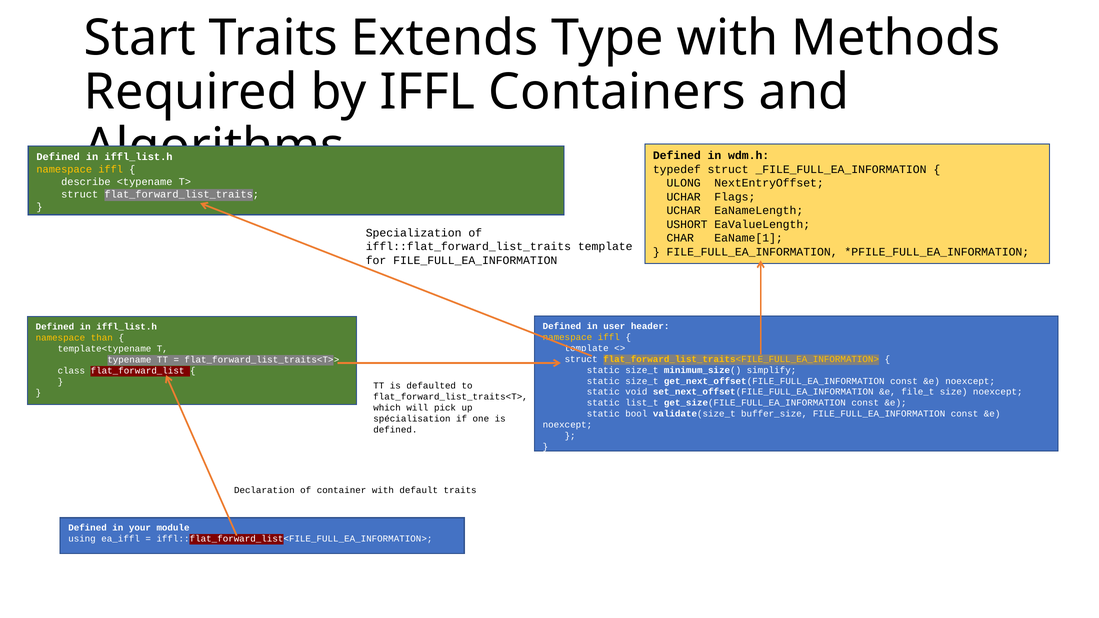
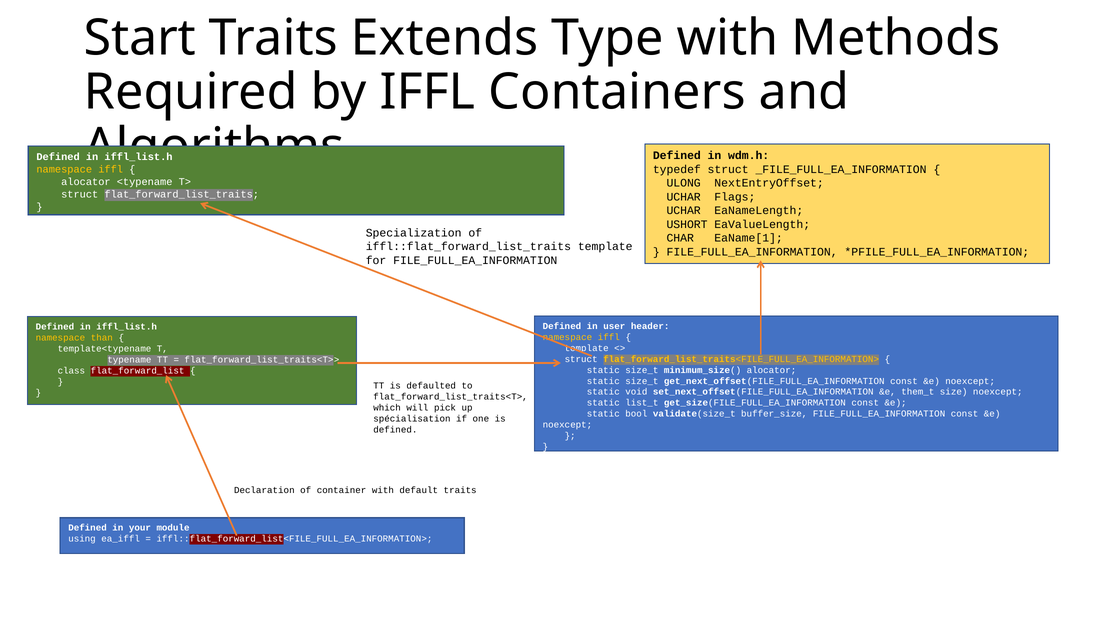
describe at (86, 182): describe -> alocator
minimum_size( simplify: simplify -> alocator
file_t: file_t -> them_t
